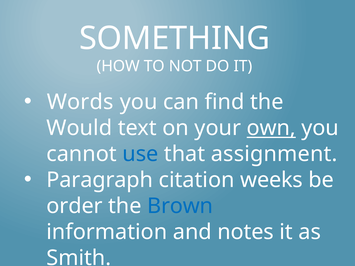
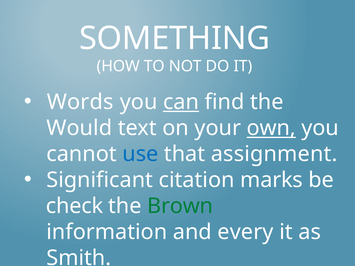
can underline: none -> present
Paragraph: Paragraph -> Significant
weeks: weeks -> marks
order: order -> check
Brown colour: blue -> green
notes: notes -> every
